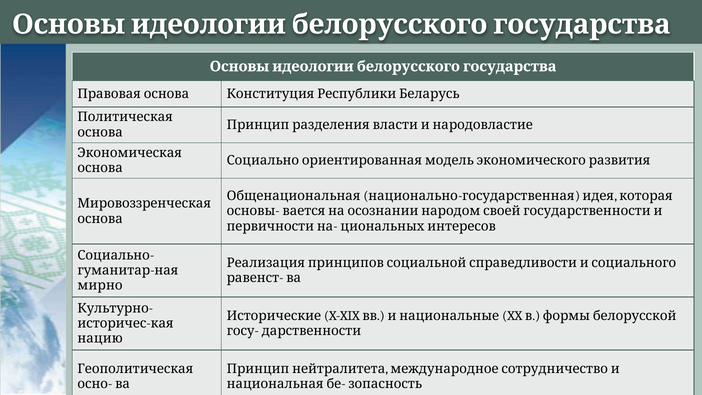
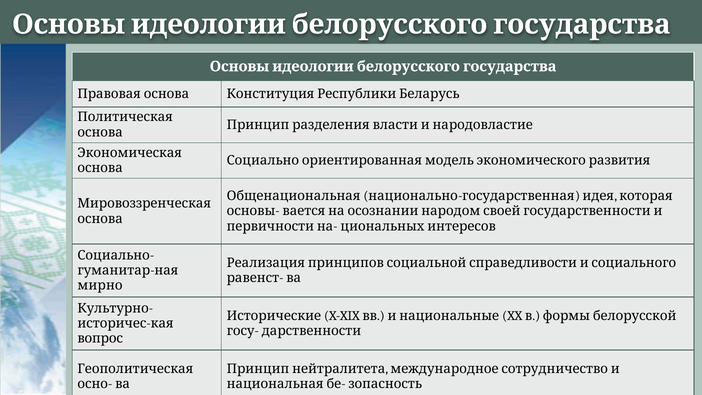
нацию: нацию -> вопрос
